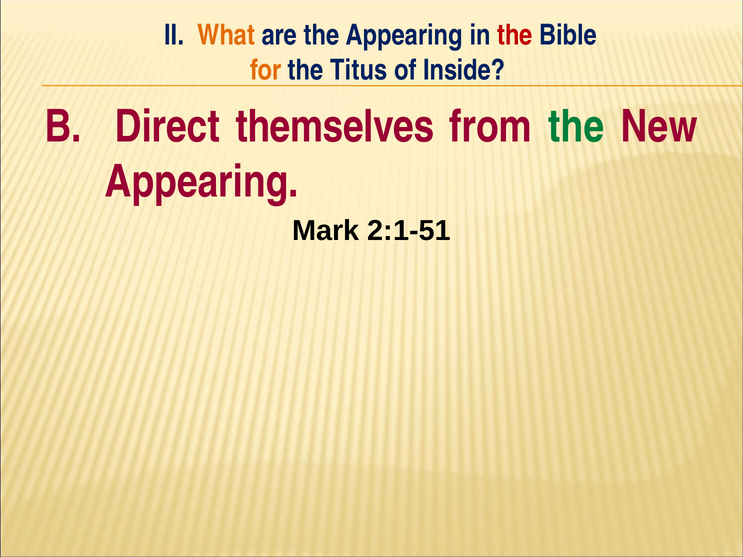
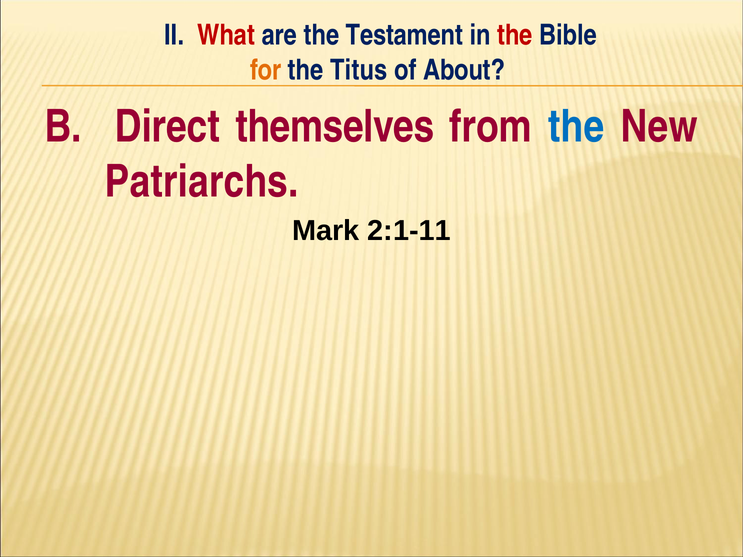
What colour: orange -> red
the Appearing: Appearing -> Testament
Inside: Inside -> About
the at (576, 127) colour: green -> blue
Appearing at (202, 182): Appearing -> Patriarchs
2:1-51: 2:1-51 -> 2:1-11
